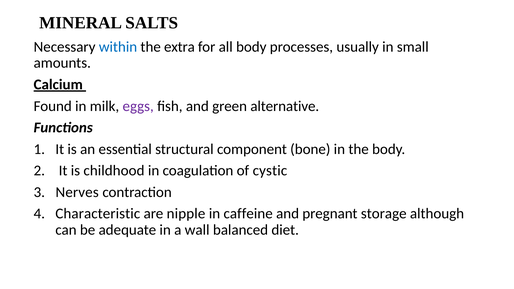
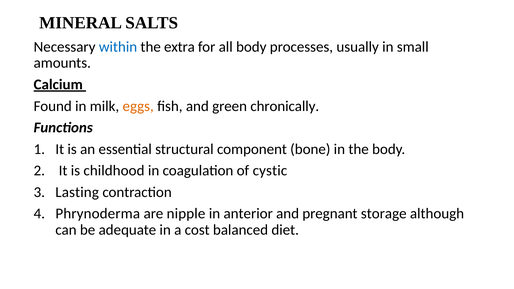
eggs colour: purple -> orange
alternative: alternative -> chronically
Nerves: Nerves -> Lasting
Characteristic: Characteristic -> Phrynoderma
caffeine: caffeine -> anterior
wall: wall -> cost
